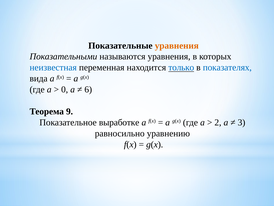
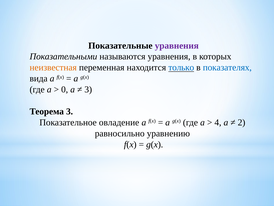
уравнения at (177, 45) colour: orange -> purple
неизвестная colour: blue -> orange
6 at (88, 89): 6 -> 3
Теорема 9: 9 -> 3
выработке: выработке -> овладение
2: 2 -> 4
3: 3 -> 2
